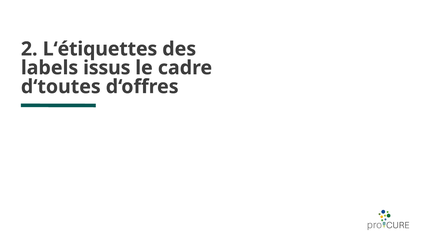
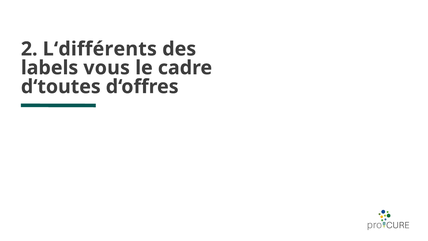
L‘étiquettes: L‘étiquettes -> L‘différents
issus: issus -> vous
